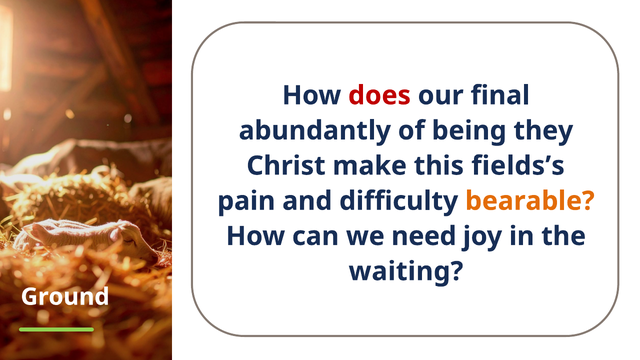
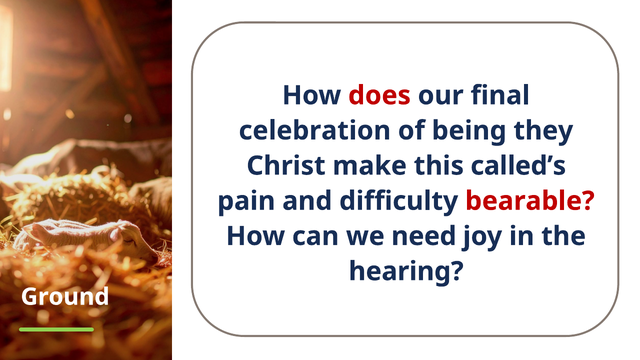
abundantly: abundantly -> celebration
fields’s: fields’s -> called’s
bearable colour: orange -> red
waiting: waiting -> hearing
